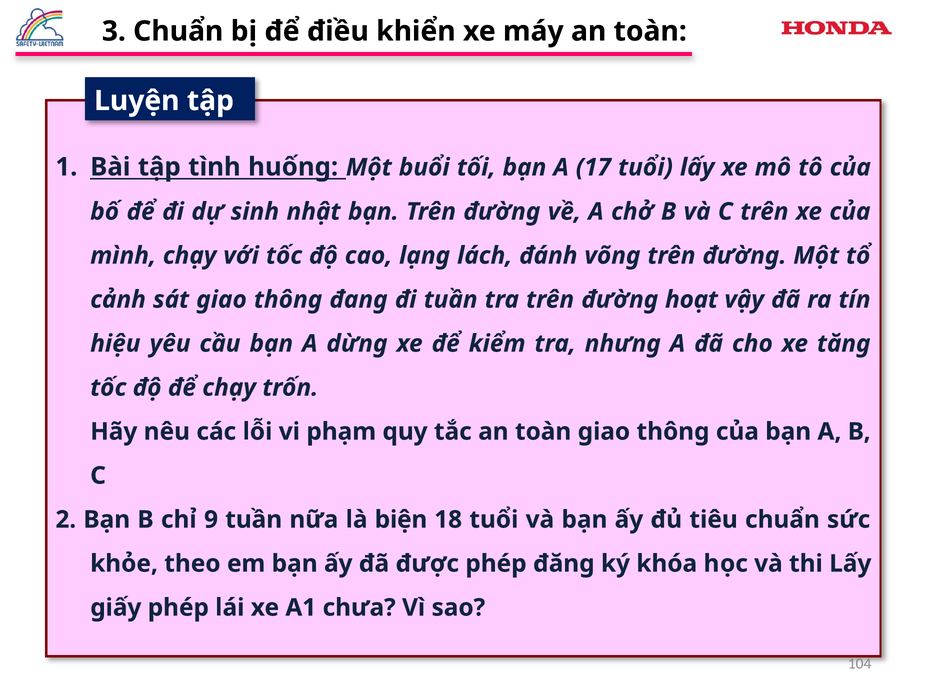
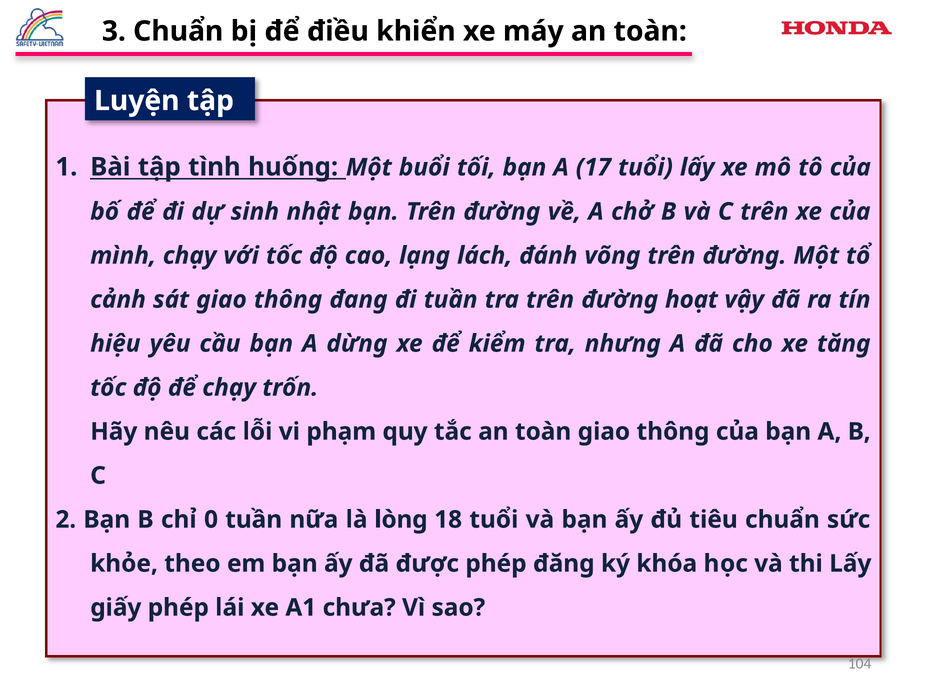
9: 9 -> 0
biện: biện -> lòng
